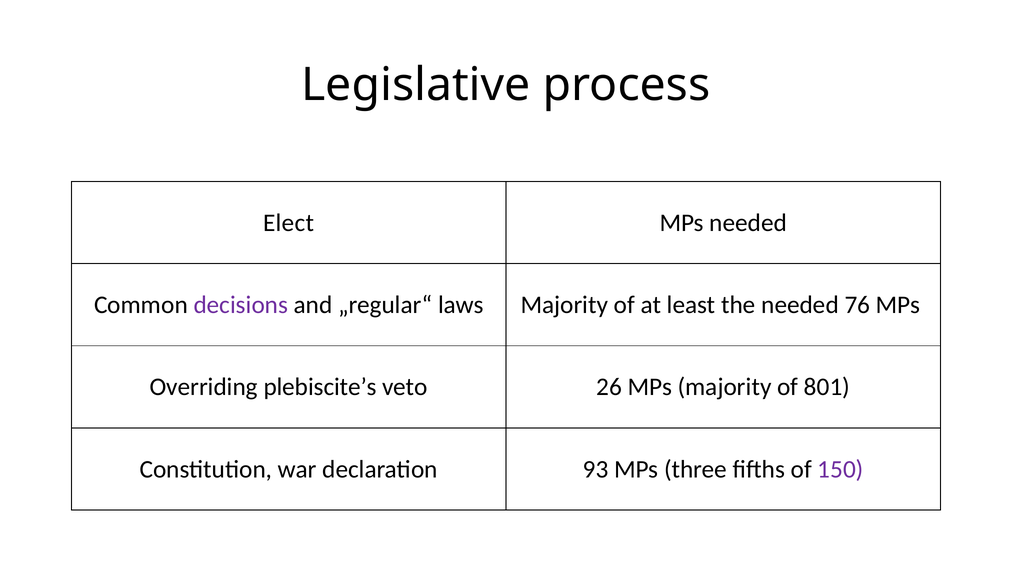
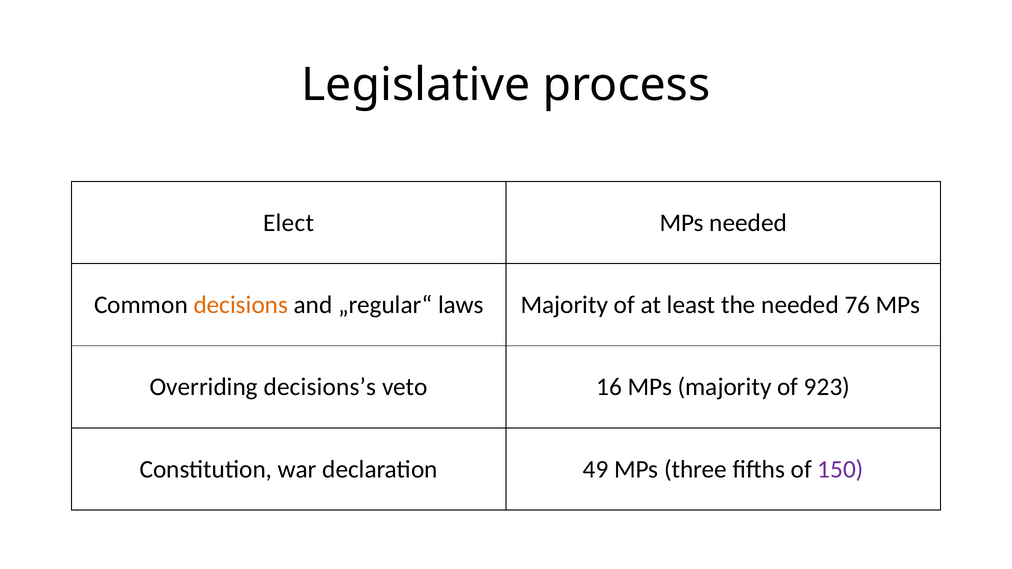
decisions colour: purple -> orange
plebiscite’s: plebiscite’s -> decisions’s
26: 26 -> 16
801: 801 -> 923
93: 93 -> 49
